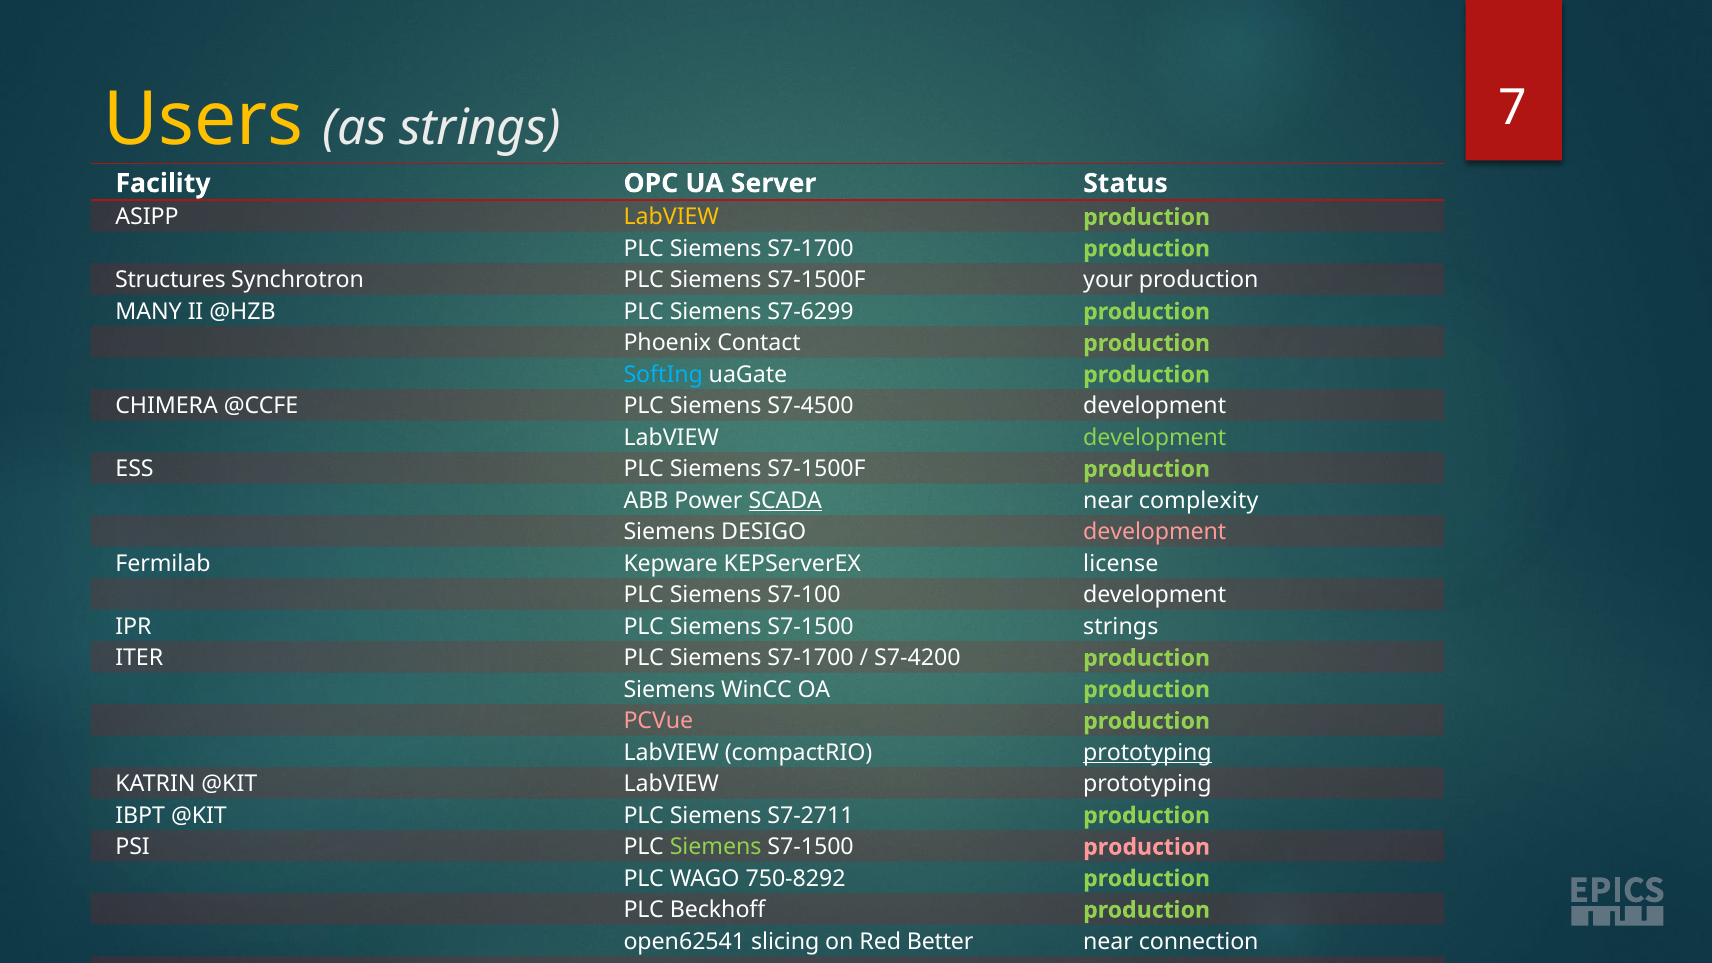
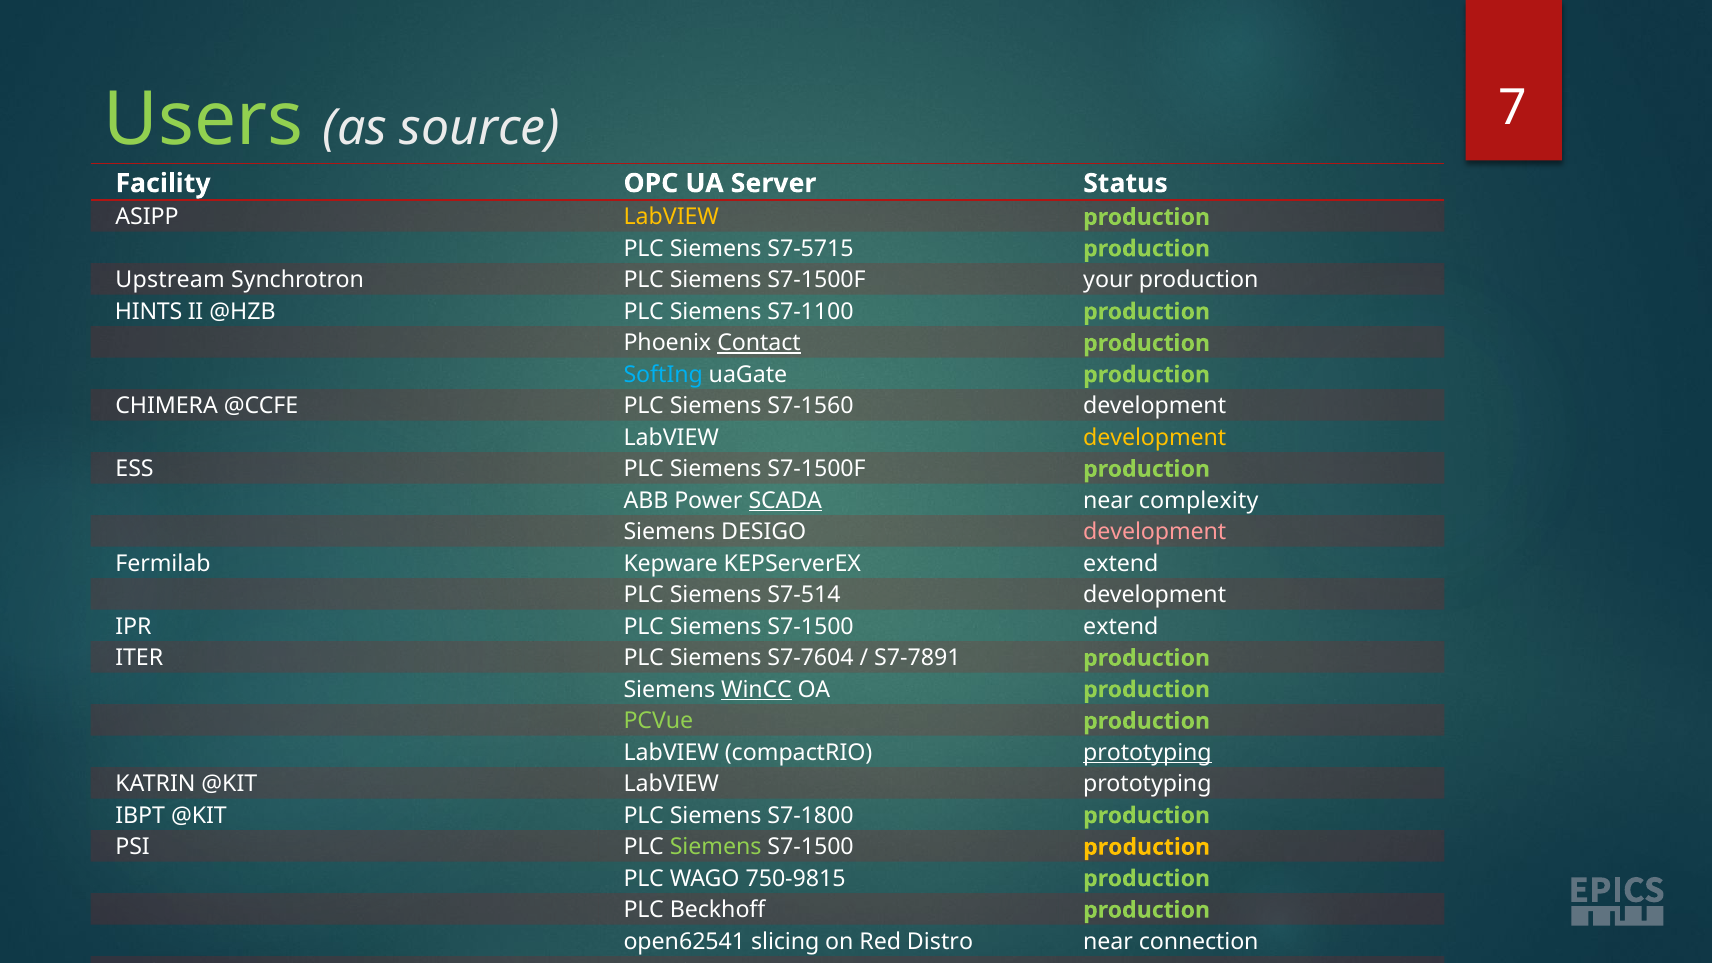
Users colour: yellow -> light green
as strings: strings -> source
S7-1700 at (811, 249): S7-1700 -> S7-5715
Structures: Structures -> Upstream
MANY: MANY -> HINTS
S7-6299: S7-6299 -> S7-1100
Contact underline: none -> present
S7-4500: S7-4500 -> S7-1560
development at (1155, 438) colour: light green -> yellow
KEPServerEX license: license -> extend
S7-100: S7-100 -> S7-514
S7-1500 strings: strings -> extend
ITER PLC Siemens S7-1700: S7-1700 -> S7-7604
S7-4200: S7-4200 -> S7-7891
WinCC underline: none -> present
PCVue colour: pink -> light green
S7-2711: S7-2711 -> S7-1800
production at (1147, 847) colour: pink -> yellow
750-8292: 750-8292 -> 750-9815
Better: Better -> Distro
